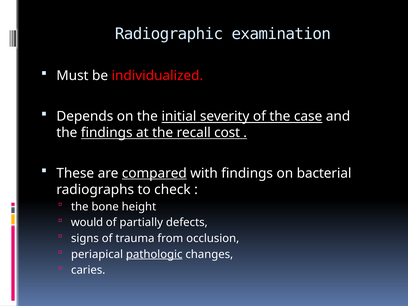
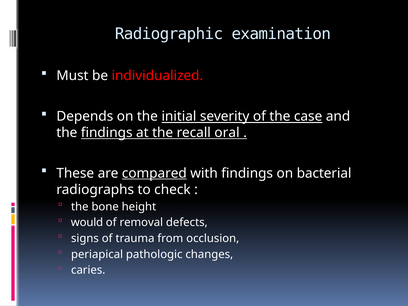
cost: cost -> oral
partially: partially -> removal
pathologic underline: present -> none
